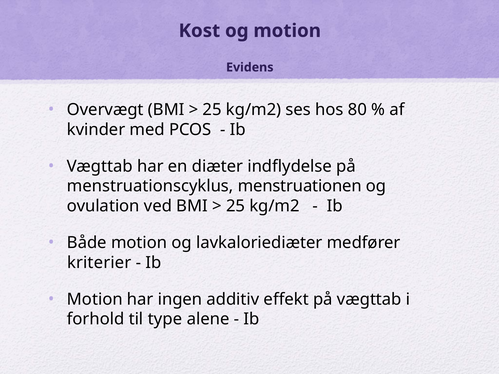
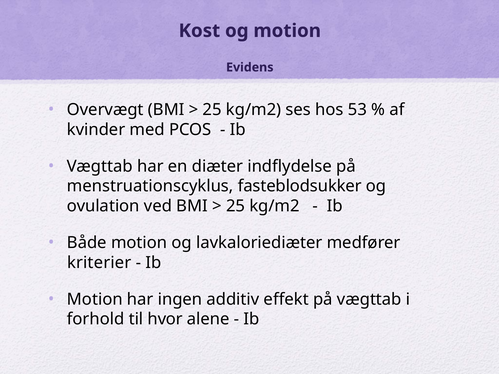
80: 80 -> 53
menstruationen: menstruationen -> fasteblodsukker
type: type -> hvor
